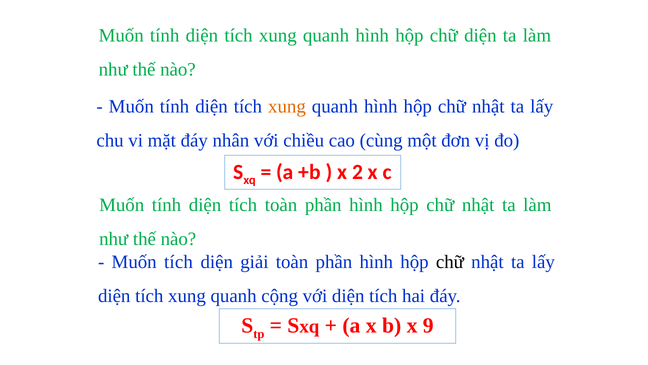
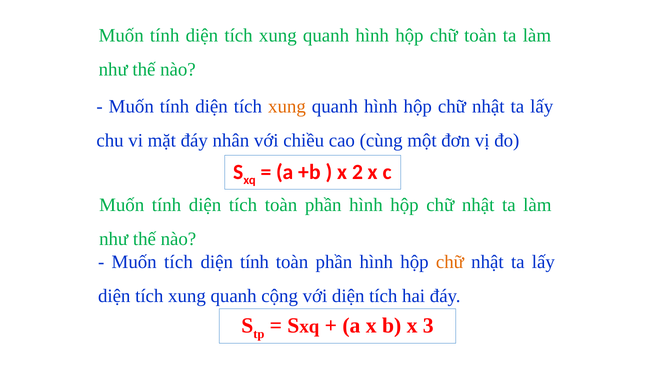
chữ diện: diện -> toàn
diện giải: giải -> tính
chữ at (450, 262) colour: black -> orange
9: 9 -> 3
